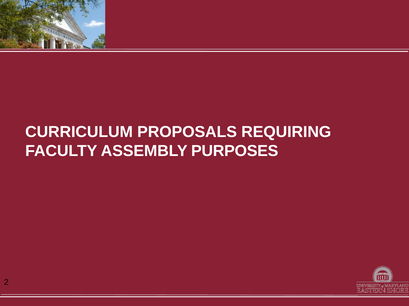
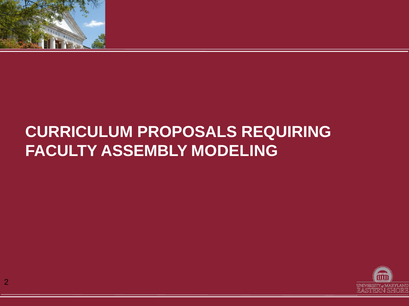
PURPOSES: PURPOSES -> MODELING
